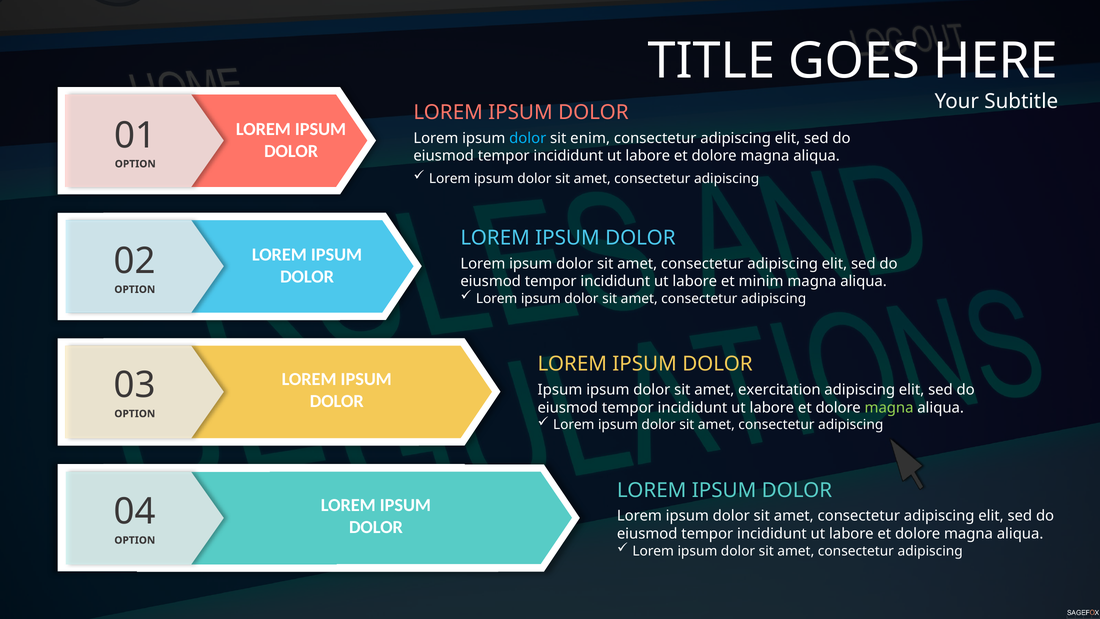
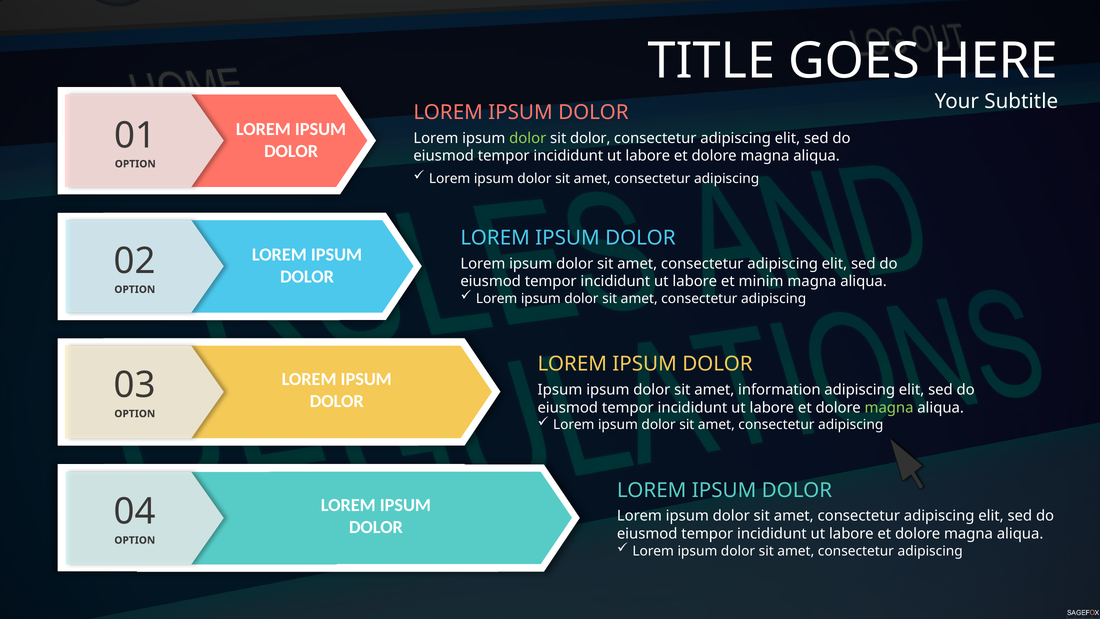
dolor at (528, 138) colour: light blue -> light green
sit enim: enim -> dolor
exercitation: exercitation -> information
